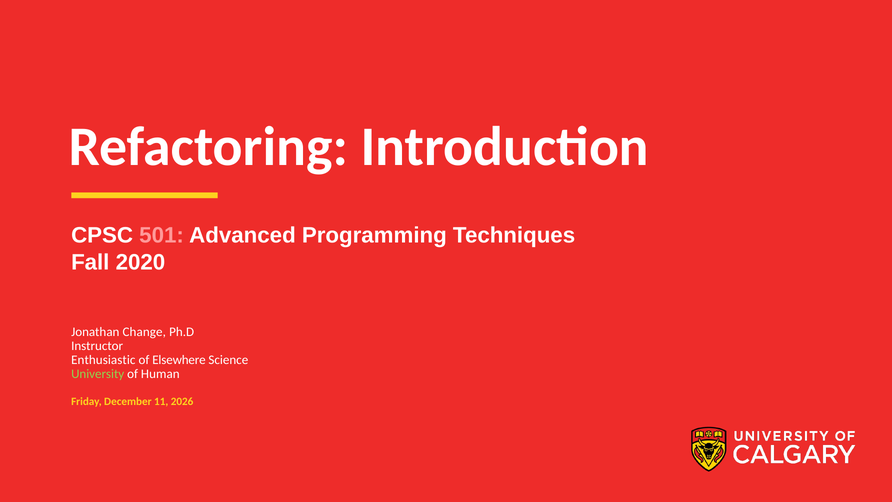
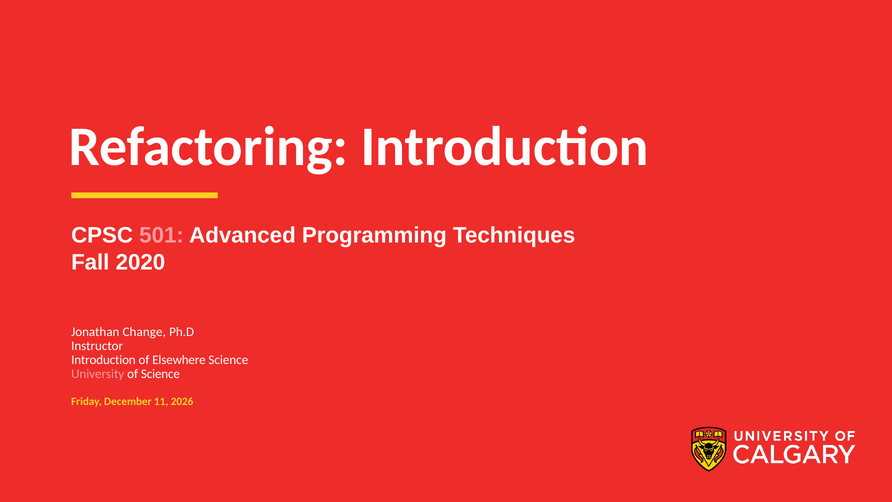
Enthusiastic at (103, 360): Enthusiastic -> Introduction
University colour: light green -> pink
of Human: Human -> Science
